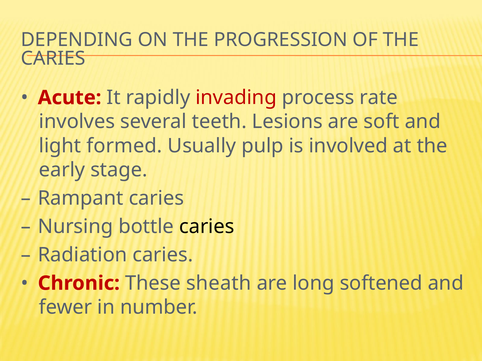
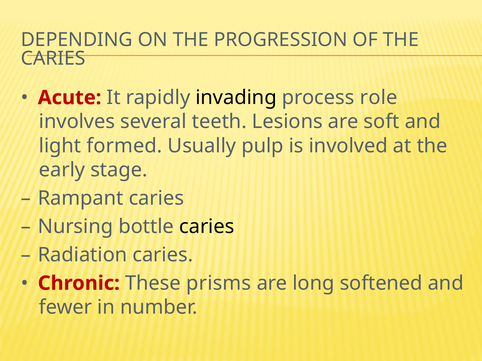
invading colour: red -> black
rate: rate -> role
sheath: sheath -> prisms
